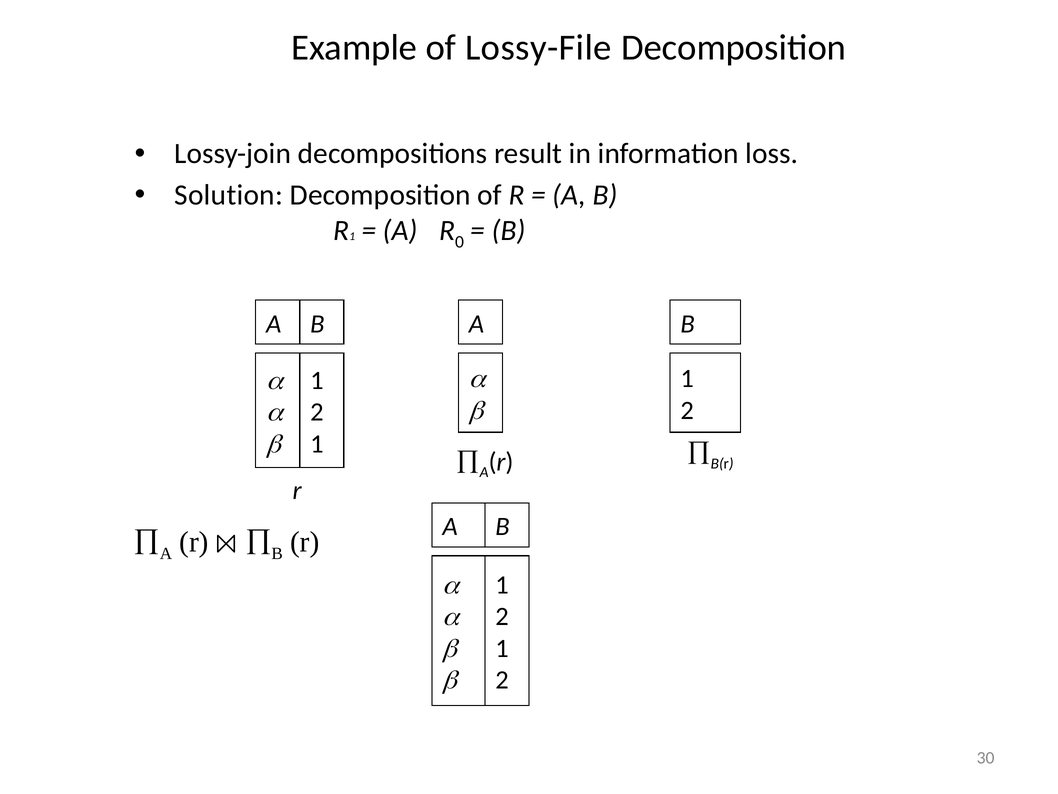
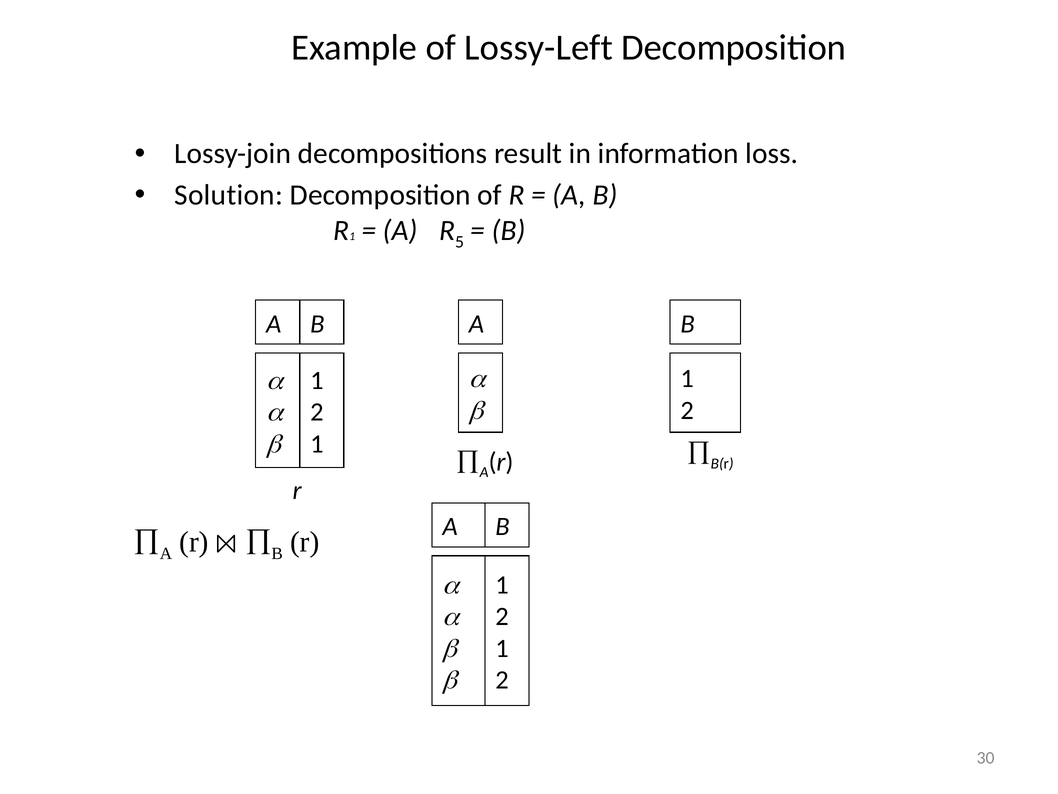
Lossy-File: Lossy-File -> Lossy-Left
0: 0 -> 5
